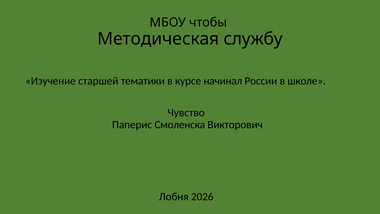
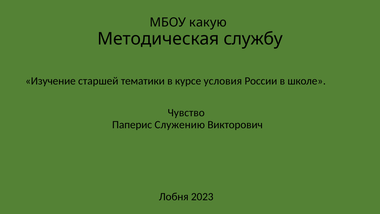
чтобы: чтобы -> какую
начинал: начинал -> условия
Смоленска: Смоленска -> Служению
2026: 2026 -> 2023
